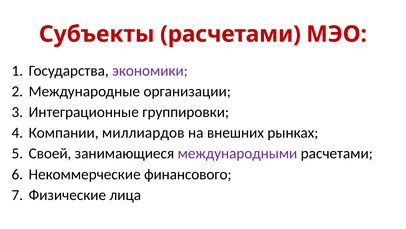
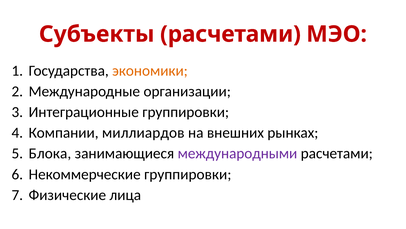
экономики colour: purple -> orange
Своей: Своей -> Блока
Некоммерческие финансового: финансового -> группировки
